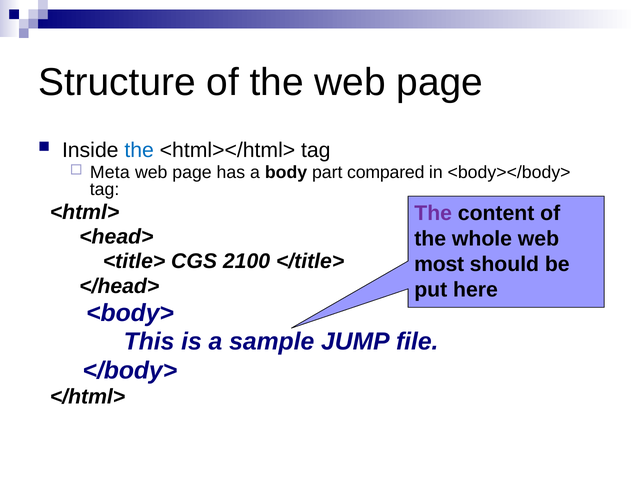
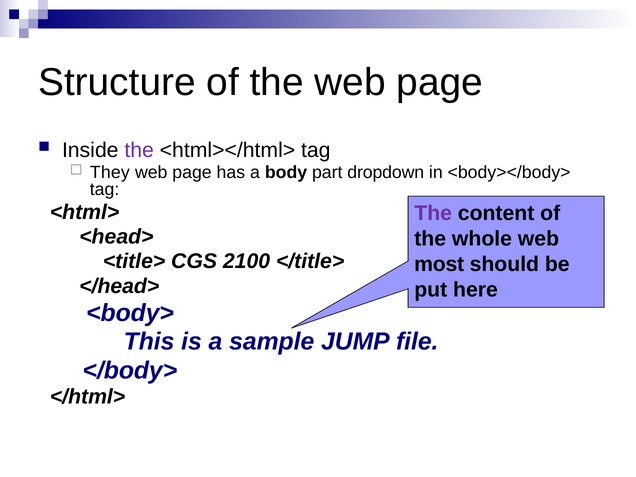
the at (139, 150) colour: blue -> purple
Meta: Meta -> They
compared: compared -> dropdown
